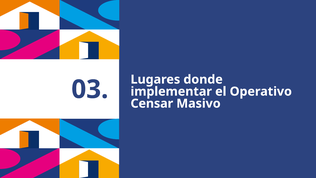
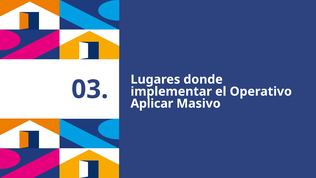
Censar: Censar -> Aplicar
